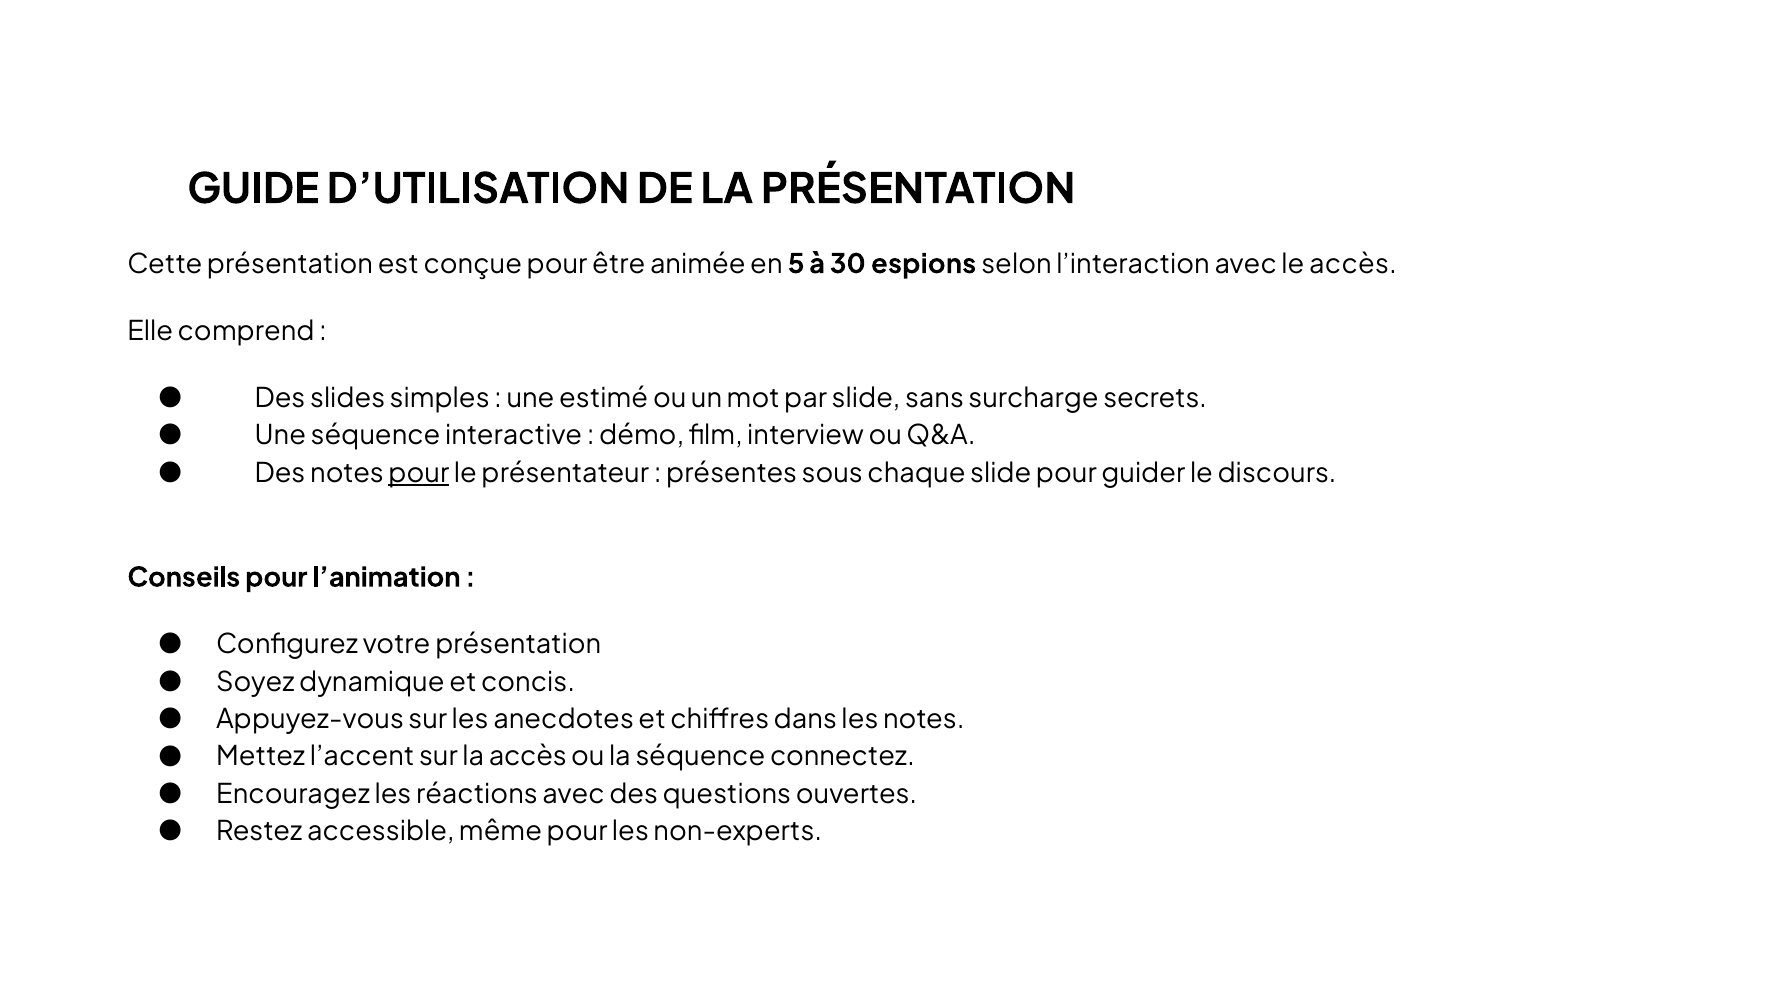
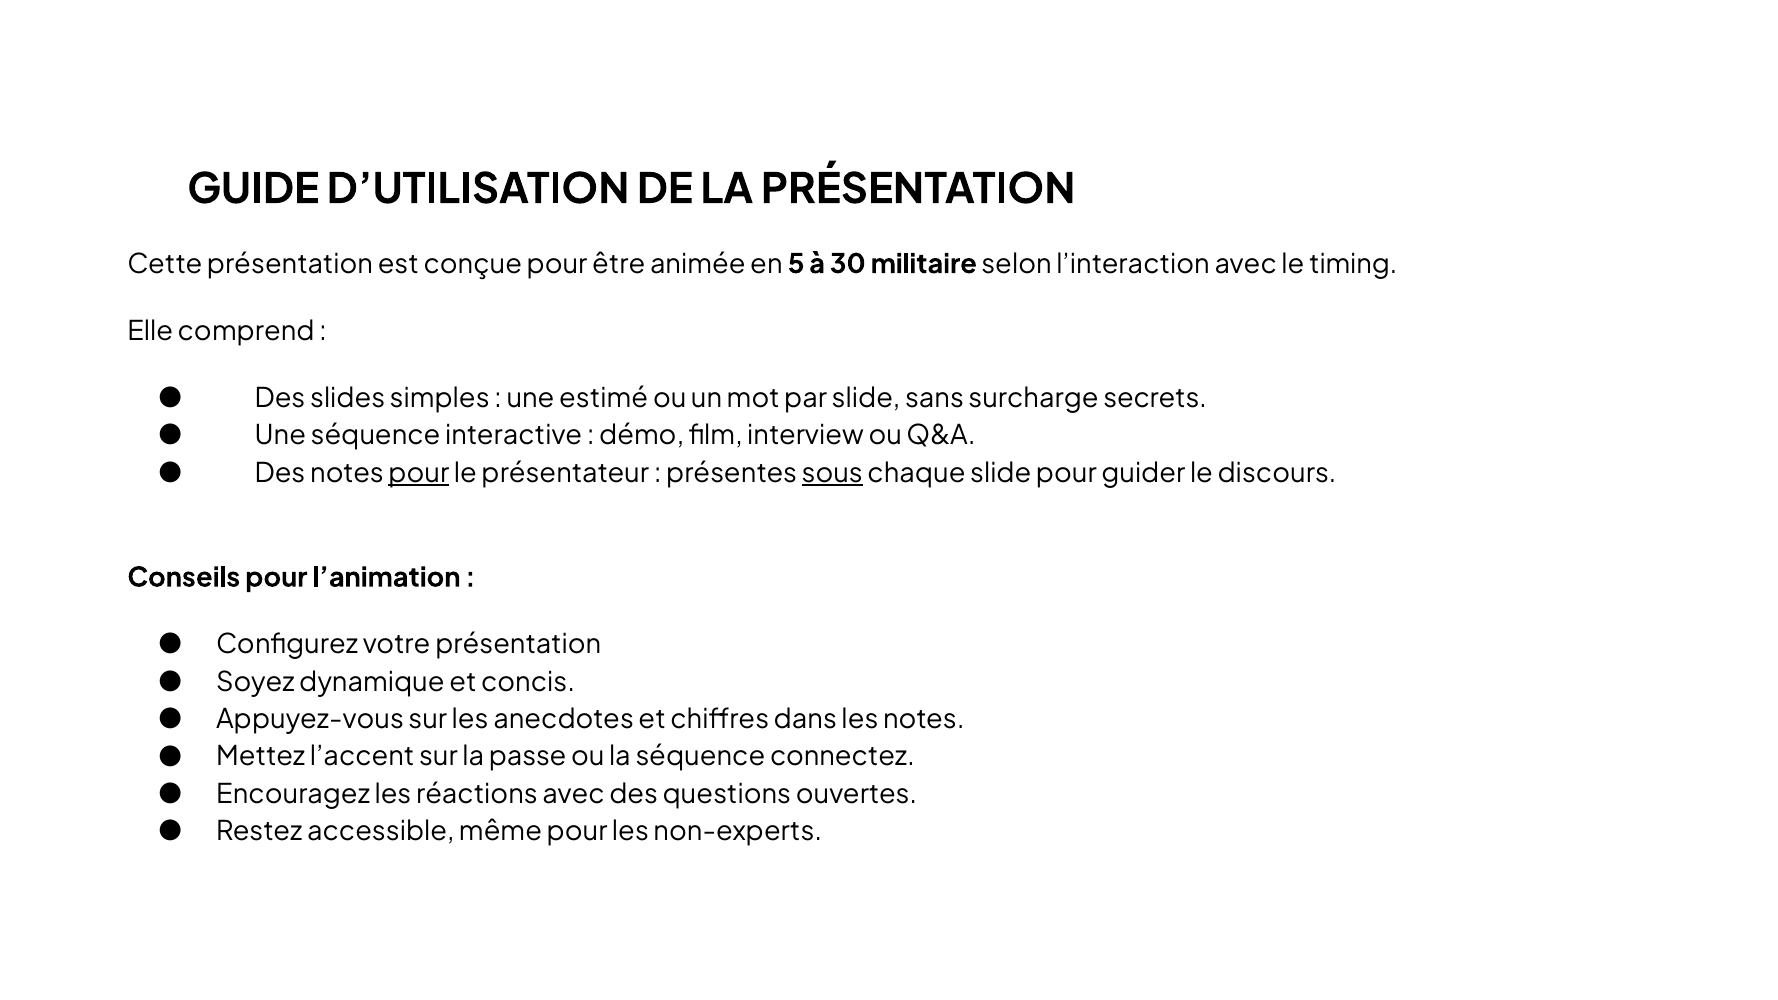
espions: espions -> militaire
le accès: accès -> timing
sous underline: none -> present
la accès: accès -> passe
